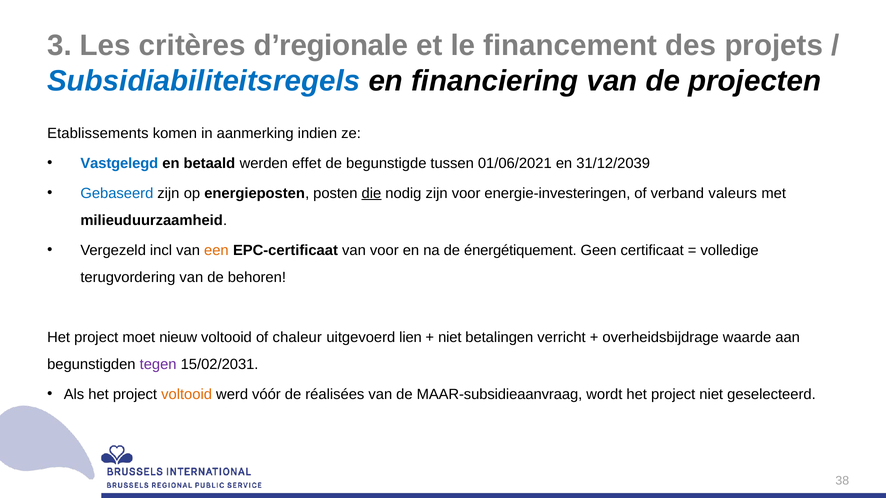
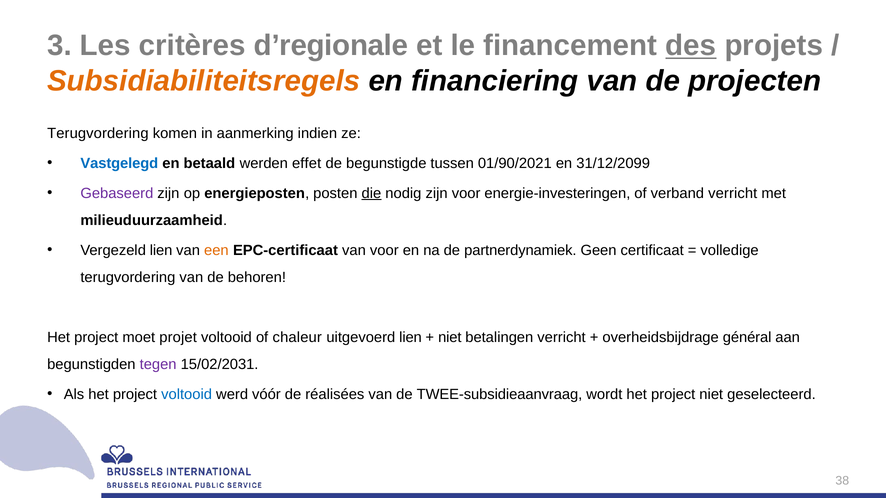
des underline: none -> present
Subsidiabiliteitsregels colour: blue -> orange
Etablissements at (98, 133): Etablissements -> Terugvordering
01/06/2021: 01/06/2021 -> 01/90/2021
31/12/2039: 31/12/2039 -> 31/12/2099
Gebaseerd colour: blue -> purple
verband valeurs: valeurs -> verricht
Vergezeld incl: incl -> lien
énergétiquement: énergétiquement -> partnerdynamiek
nieuw: nieuw -> projet
waarde: waarde -> général
voltooid at (187, 395) colour: orange -> blue
MAAR-subsidieaanvraag: MAAR-subsidieaanvraag -> TWEE-subsidieaanvraag
